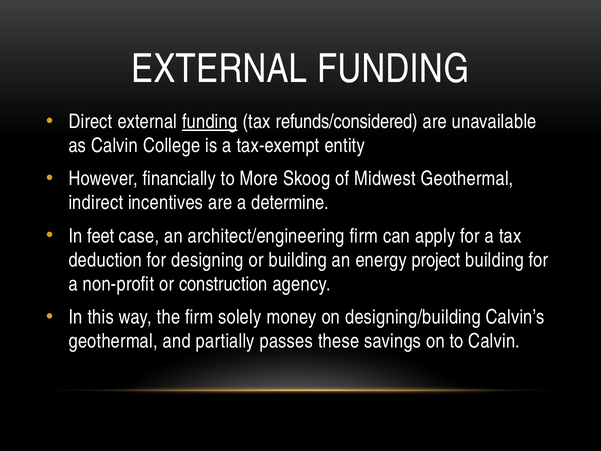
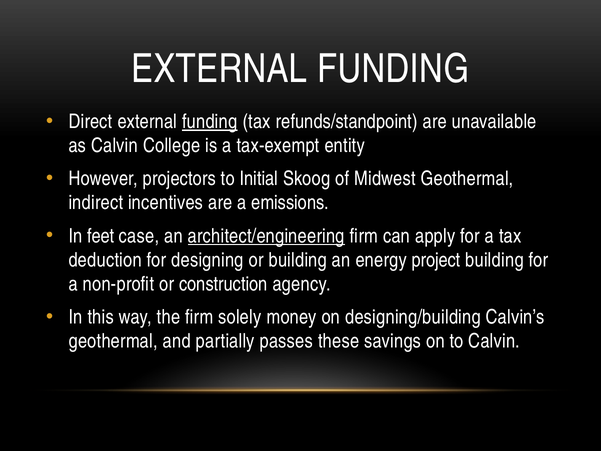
refunds/considered: refunds/considered -> refunds/standpoint
financially: financially -> projectors
More: More -> Initial
determine: determine -> emissions
architect/engineering underline: none -> present
